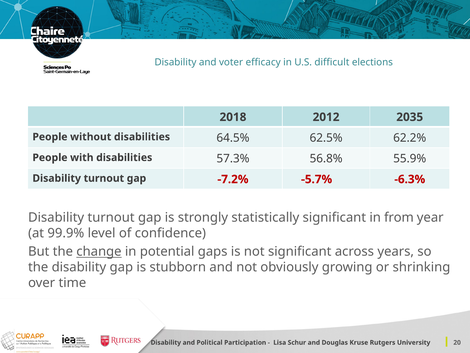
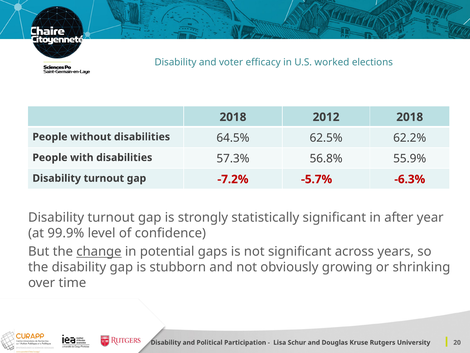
difficult: difficult -> worked
2012 2035: 2035 -> 2018
from: from -> after
